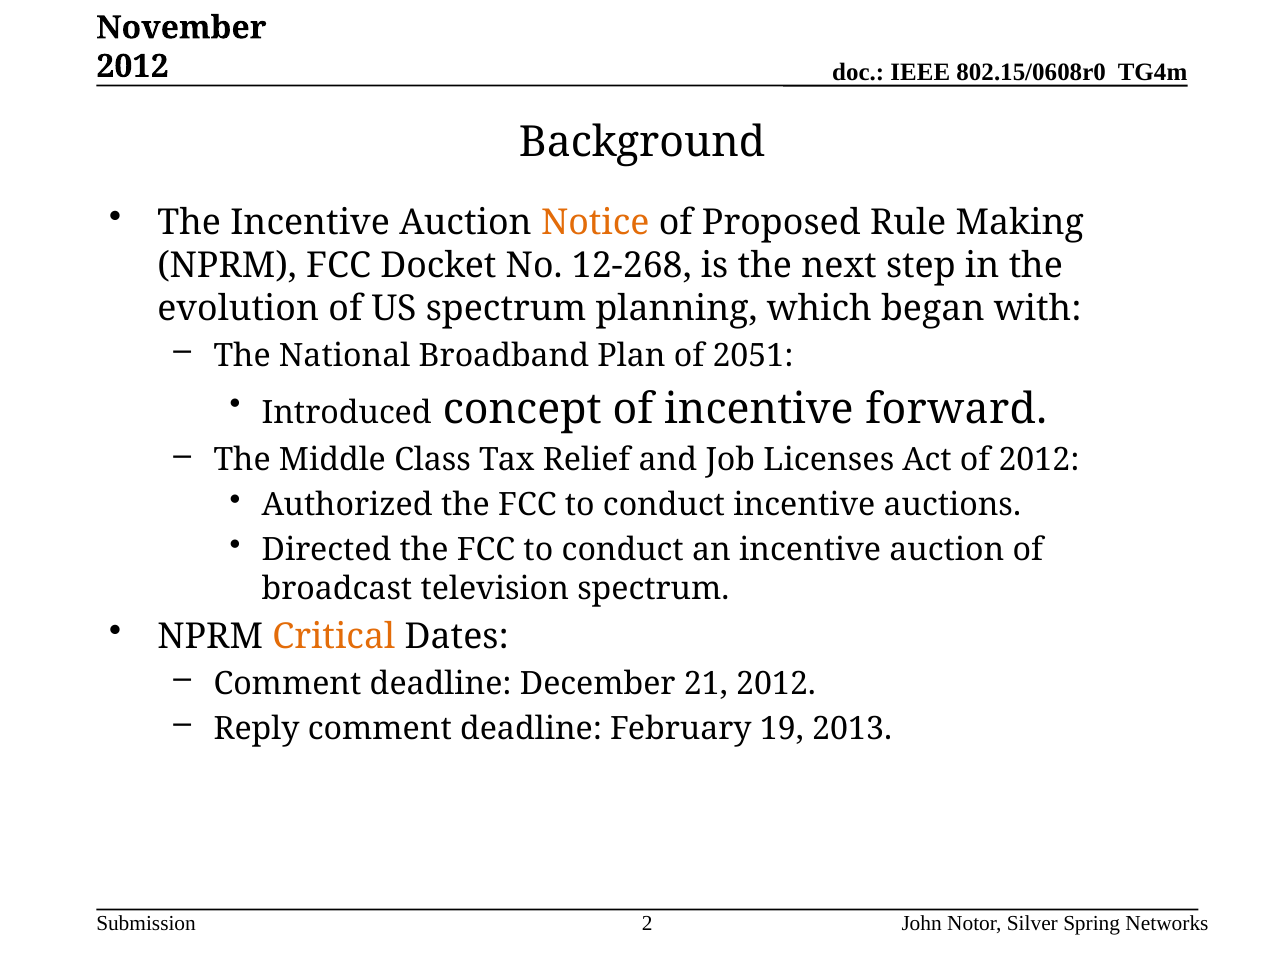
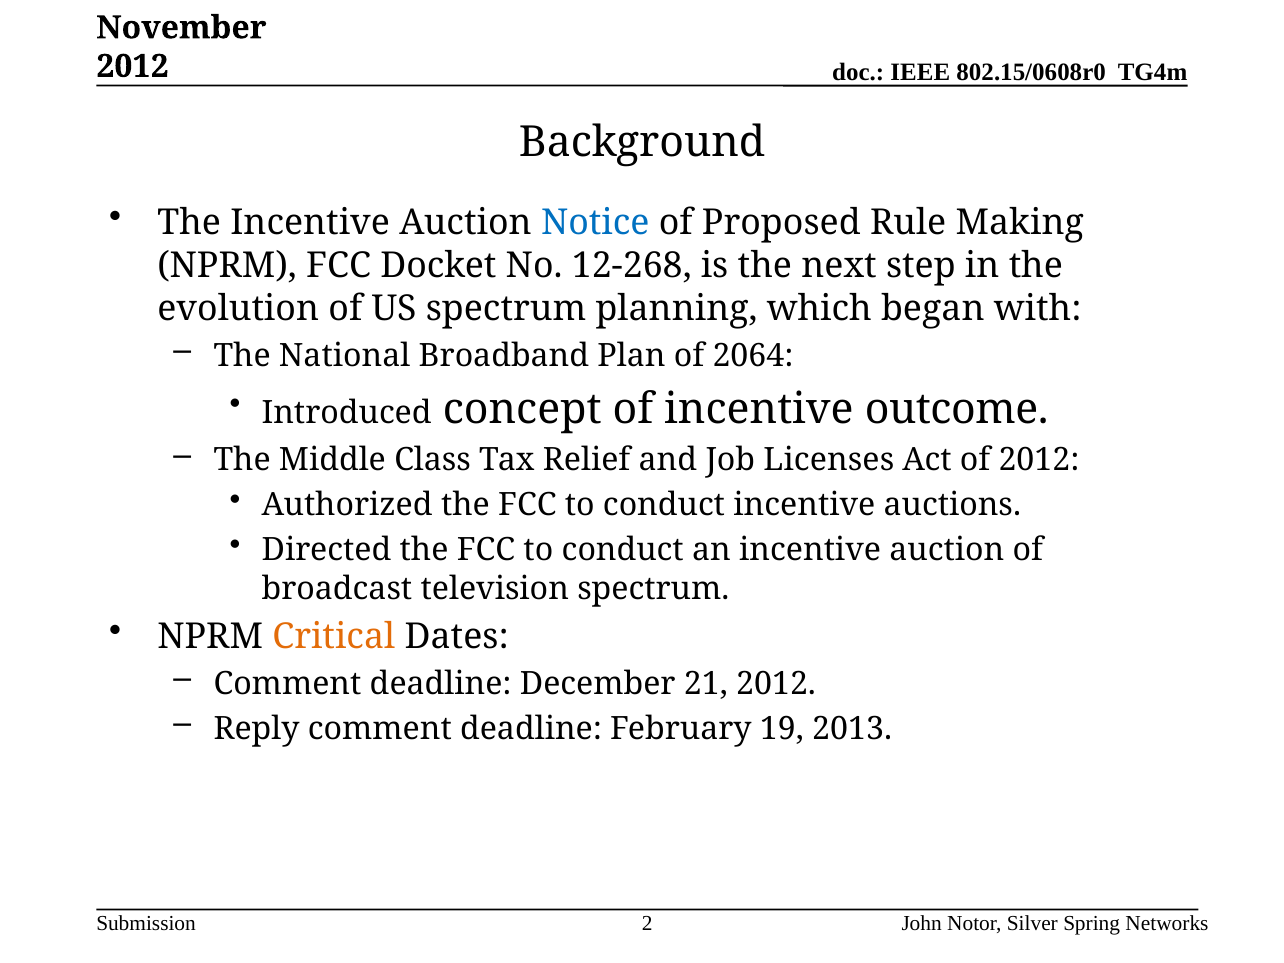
Notice colour: orange -> blue
2051: 2051 -> 2064
forward: forward -> outcome
